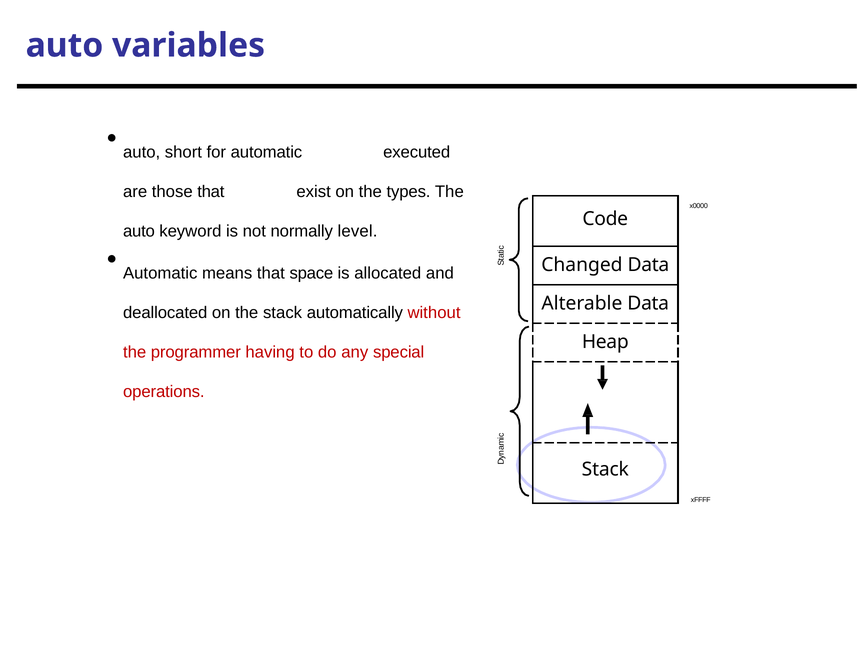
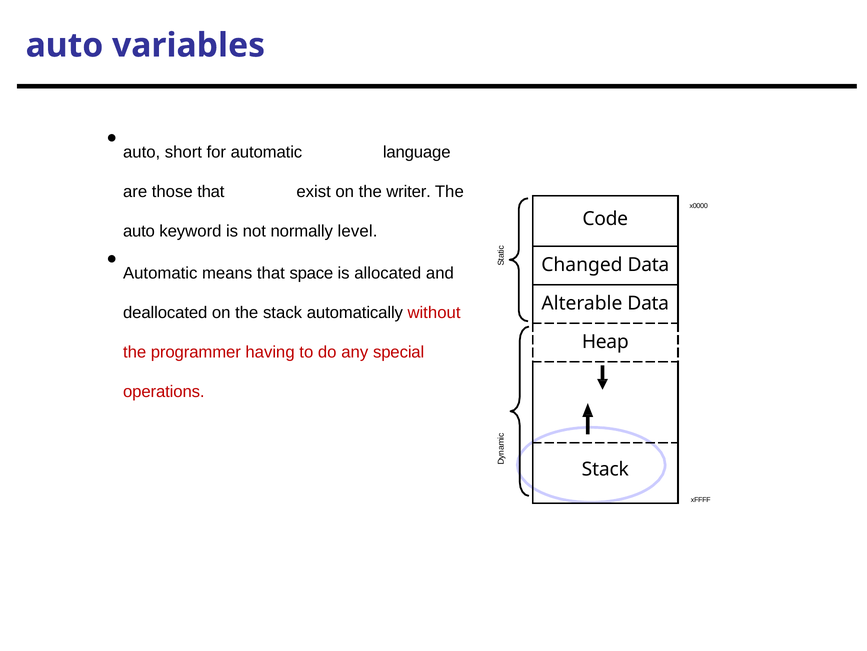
executed: executed -> language
types: types -> writer
